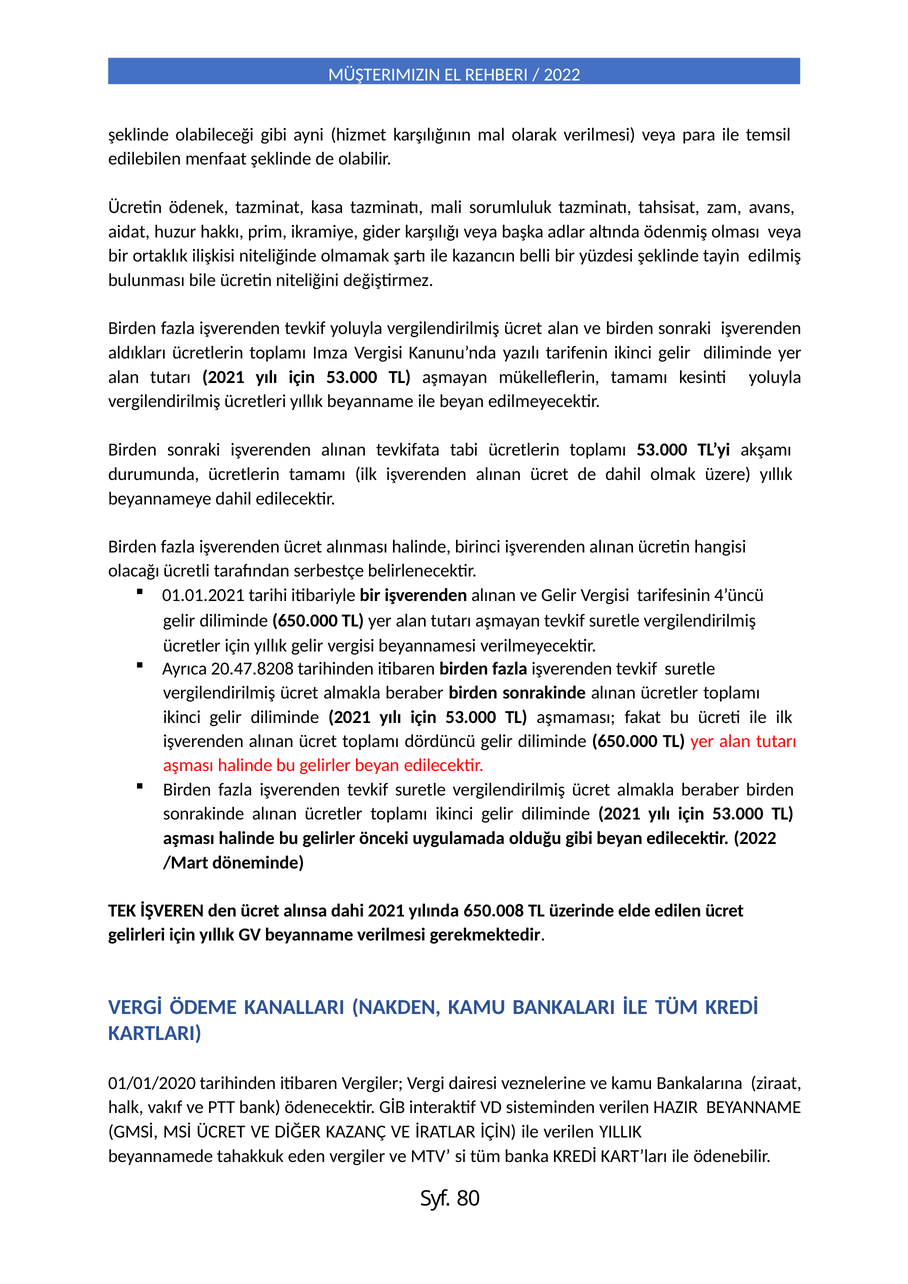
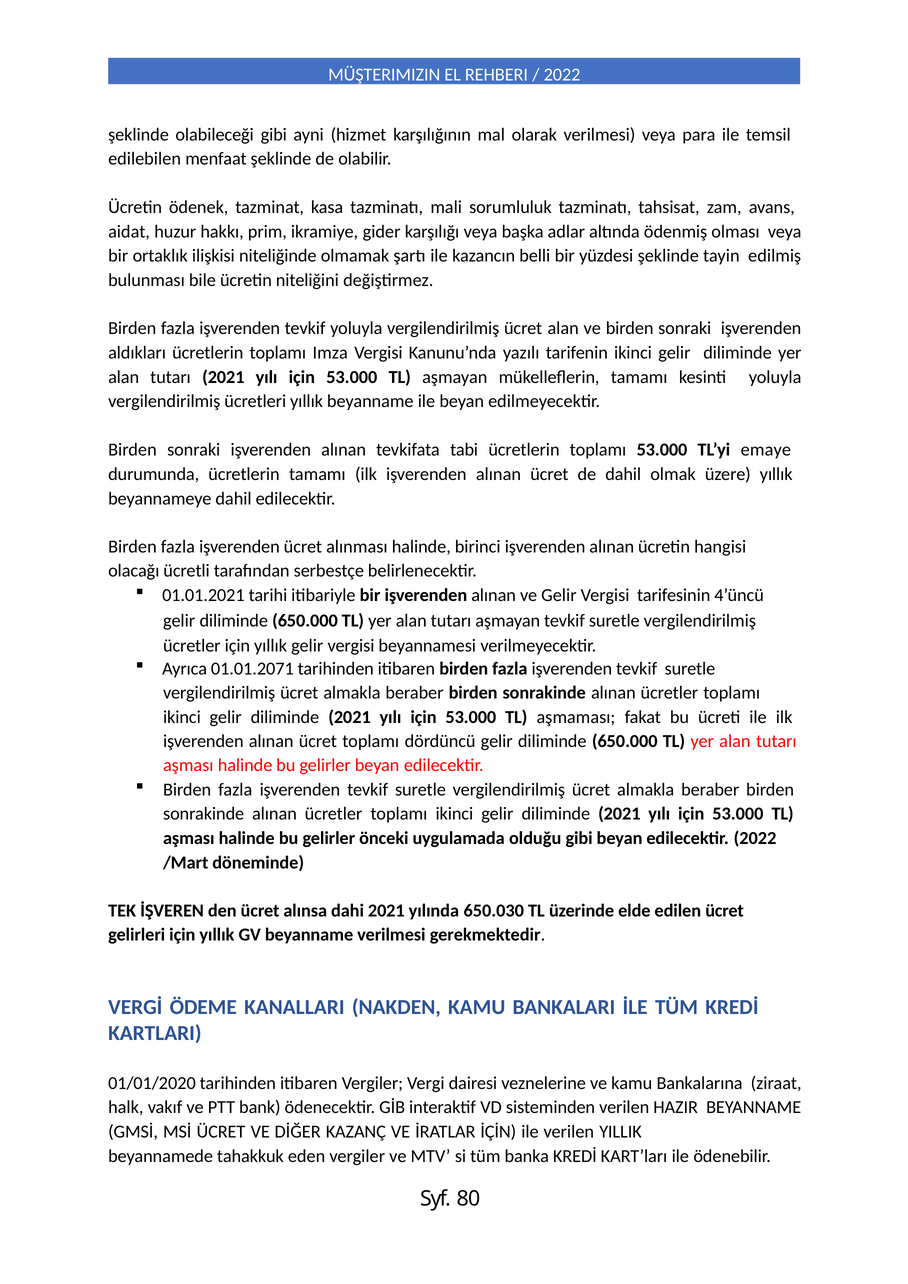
akşamı: akşamı -> emaye
20.47.8208: 20.47.8208 -> 01.01.2071
650.008: 650.008 -> 650.030
